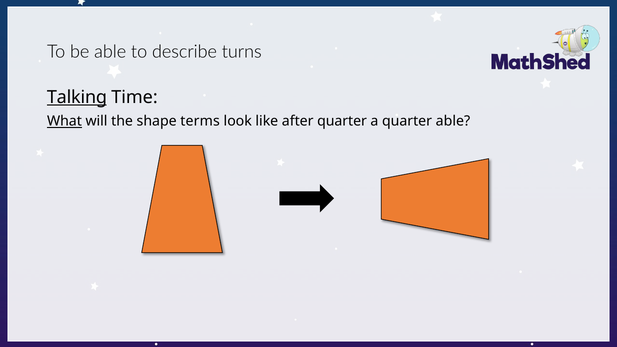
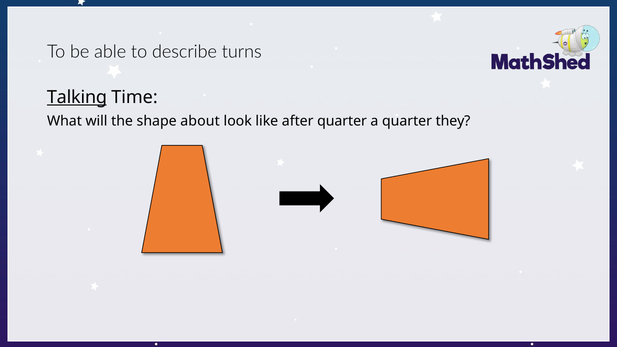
What underline: present -> none
terms: terms -> about
quarter able: able -> they
